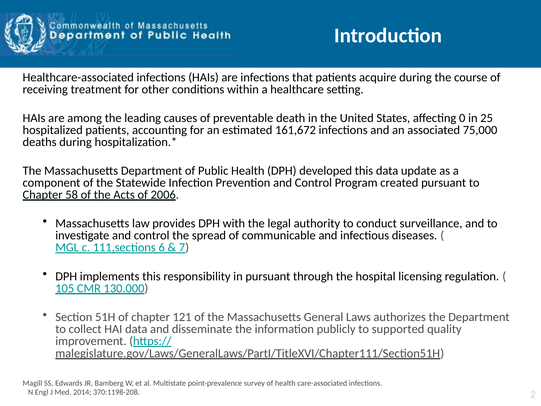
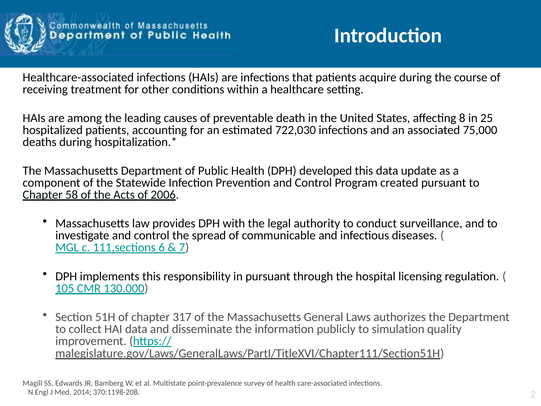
0: 0 -> 8
161,672: 161,672 -> 722,030
121: 121 -> 317
supported: supported -> simulation
